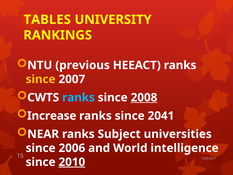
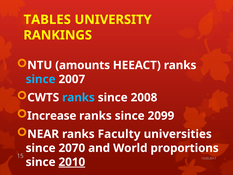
previous: previous -> amounts
since at (41, 79) colour: yellow -> light blue
2008 underline: present -> none
2041: 2041 -> 2099
Subject: Subject -> Faculty
2006: 2006 -> 2070
intelligence: intelligence -> proportions
